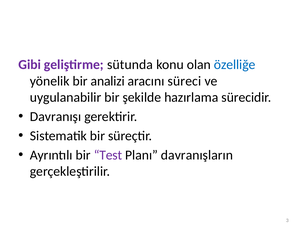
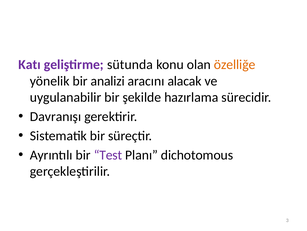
Gibi: Gibi -> Katı
özelliğe colour: blue -> orange
süreci: süreci -> alacak
davranışların: davranışların -> dichotomous
